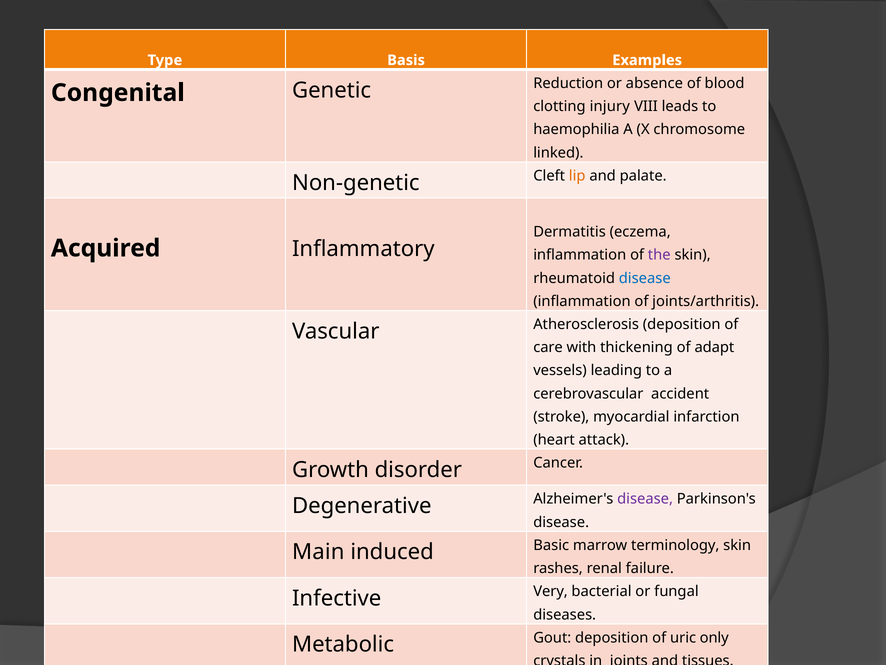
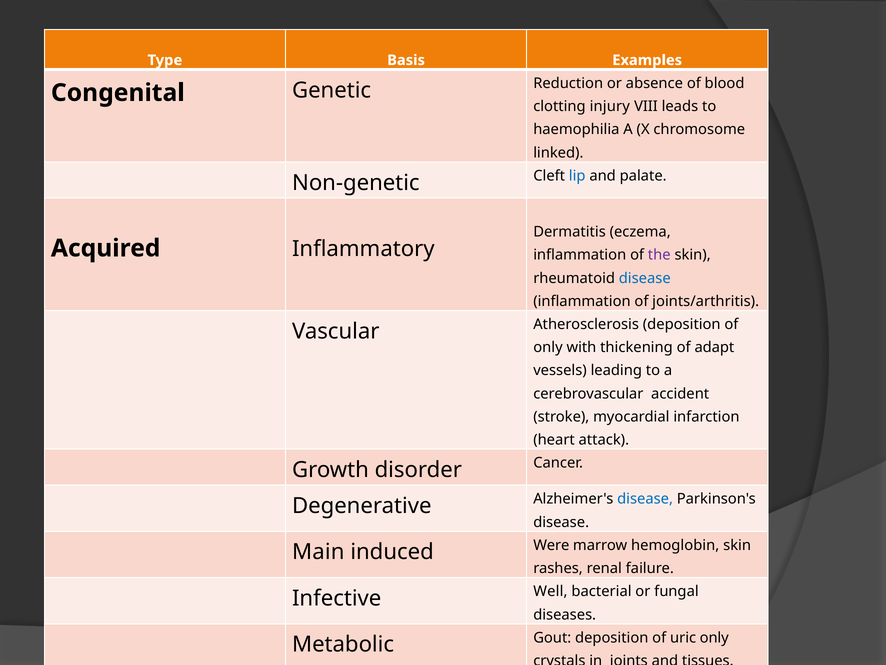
lip colour: orange -> blue
care at (548, 347): care -> only
disease at (645, 499) colour: purple -> blue
Basic: Basic -> Were
terminology: terminology -> hemoglobin
Very: Very -> Well
